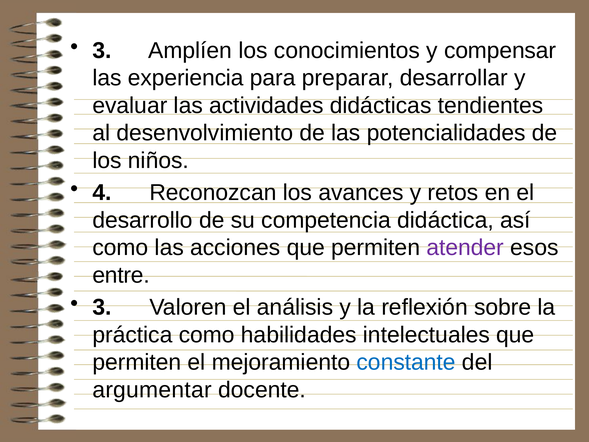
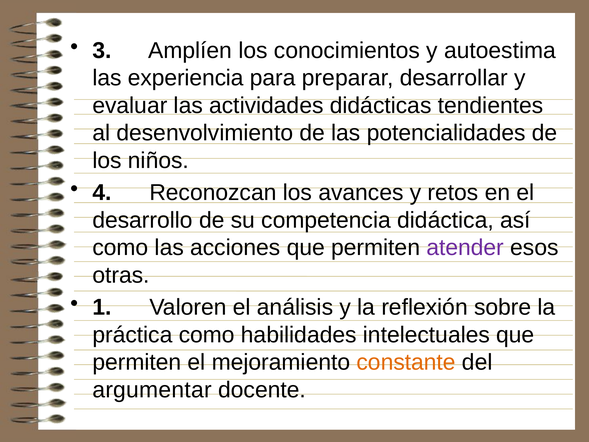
compensar: compensar -> autoestima
entre: entre -> otras
3 at (102, 307): 3 -> 1
constante colour: blue -> orange
